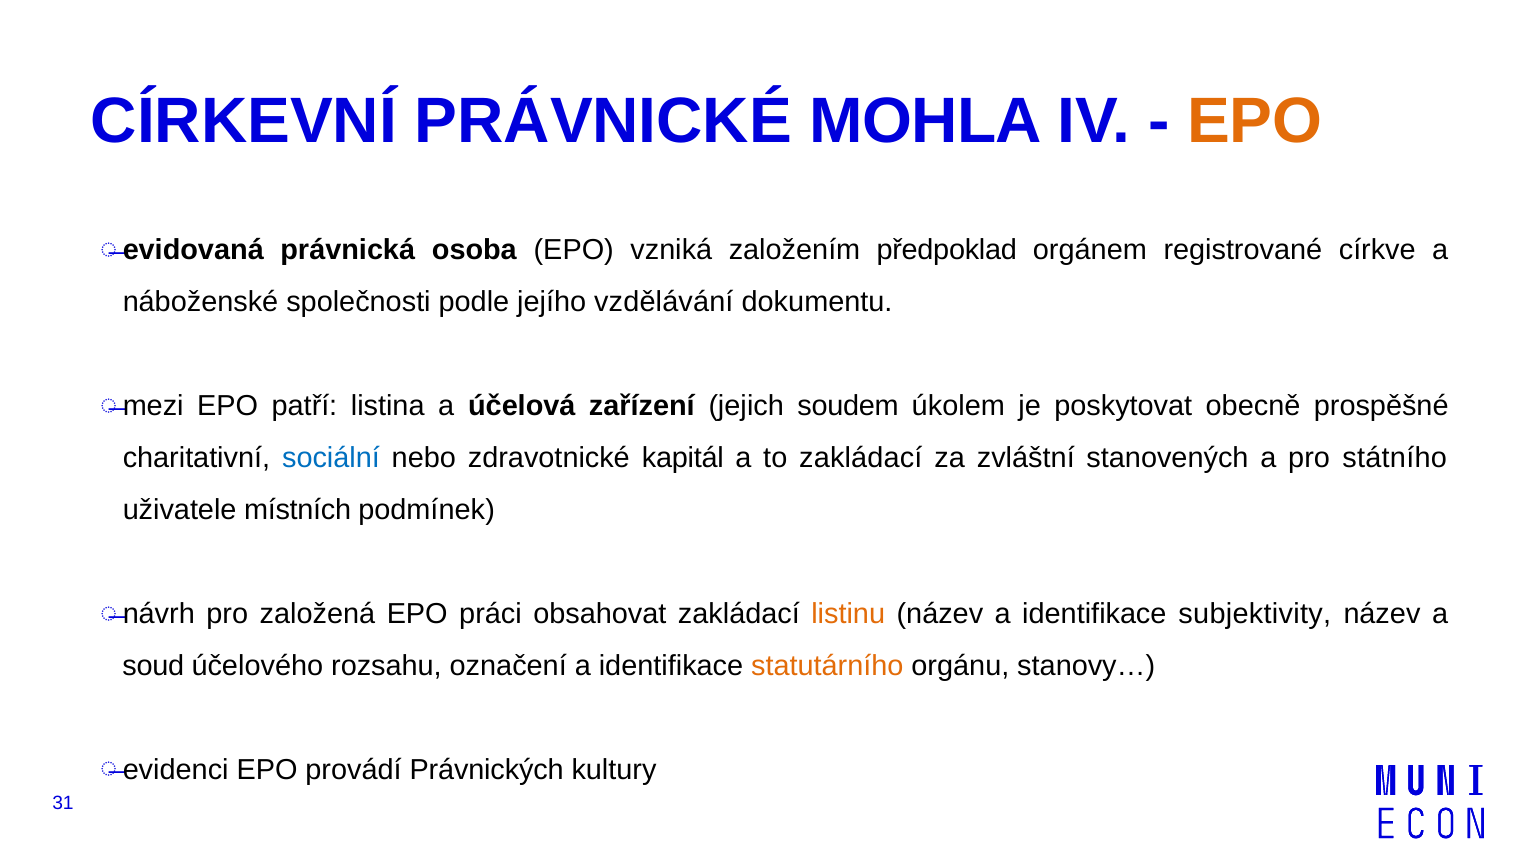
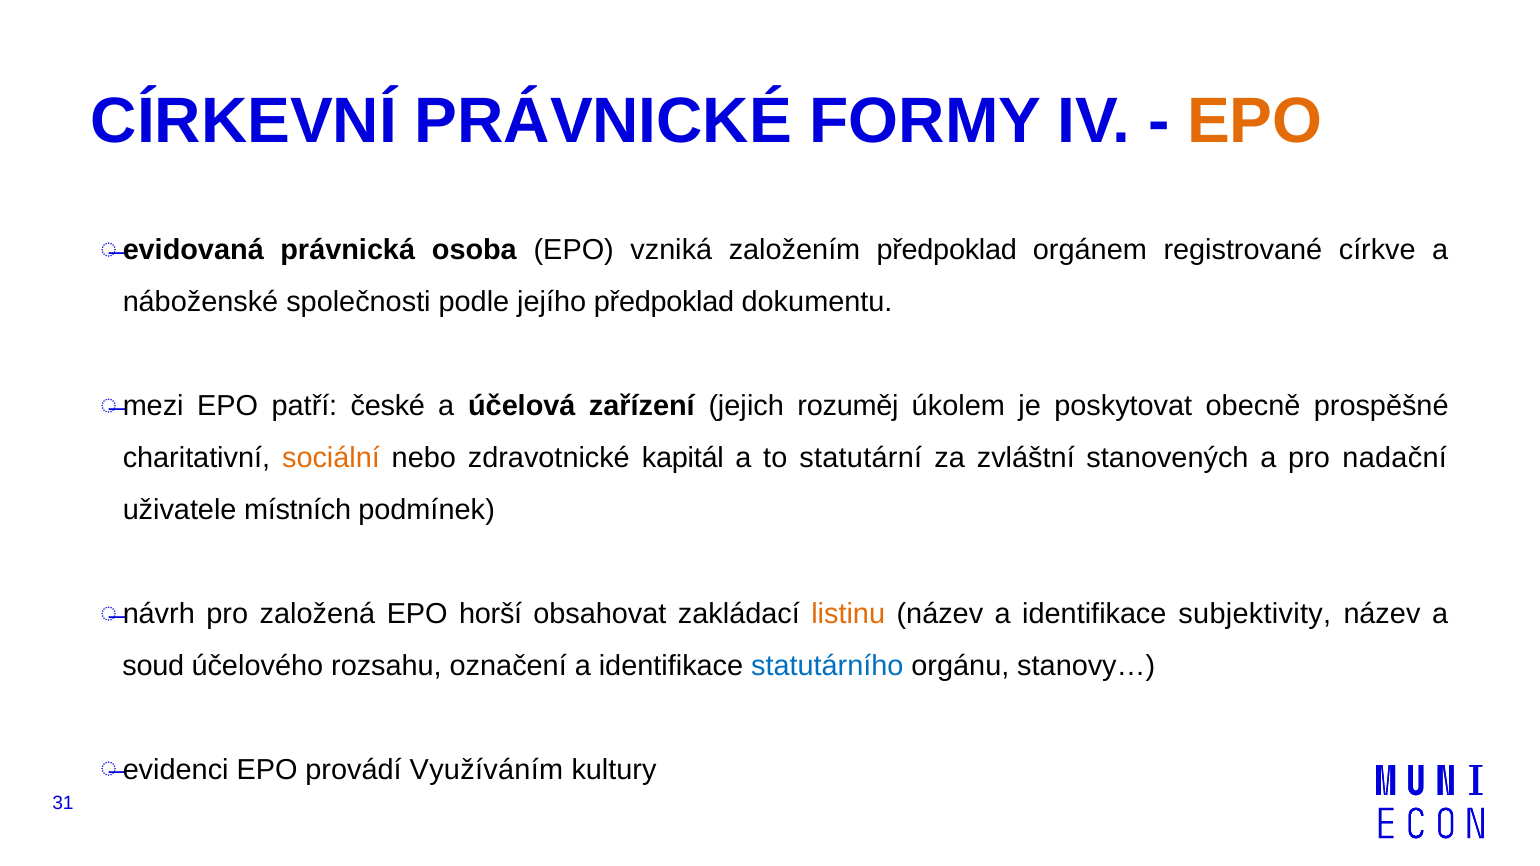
MOHLA: MOHLA -> FORMY
jejího vzdělávání: vzdělávání -> předpoklad
listina: listina -> české
soudem: soudem -> rozuměj
sociální colour: blue -> orange
to zakládací: zakládací -> statutární
státního: státního -> nadační
práci: práci -> horší
statutárního colour: orange -> blue
Právnických: Právnických -> Využíváním
